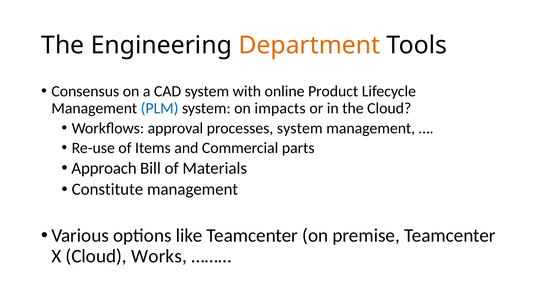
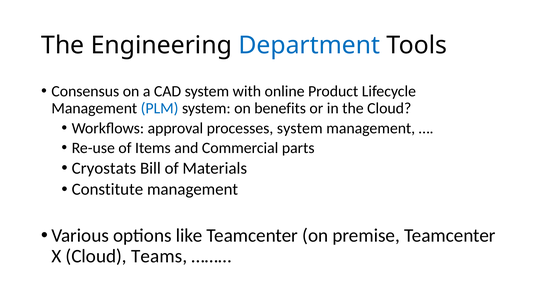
Department colour: orange -> blue
impacts: impacts -> benefits
Approach: Approach -> Cryostats
Works: Works -> Teams
